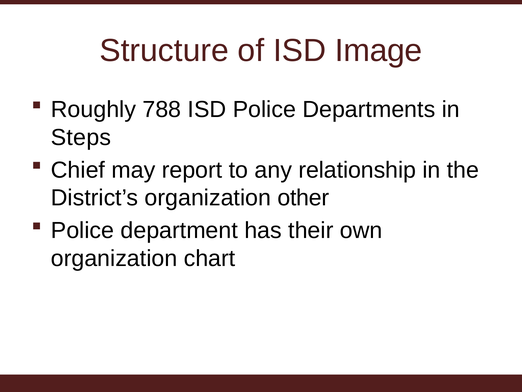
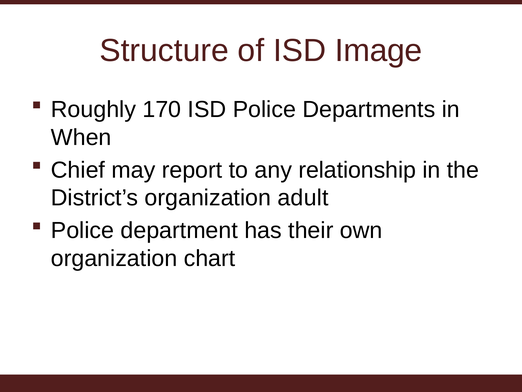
788: 788 -> 170
Steps: Steps -> When
other: other -> adult
